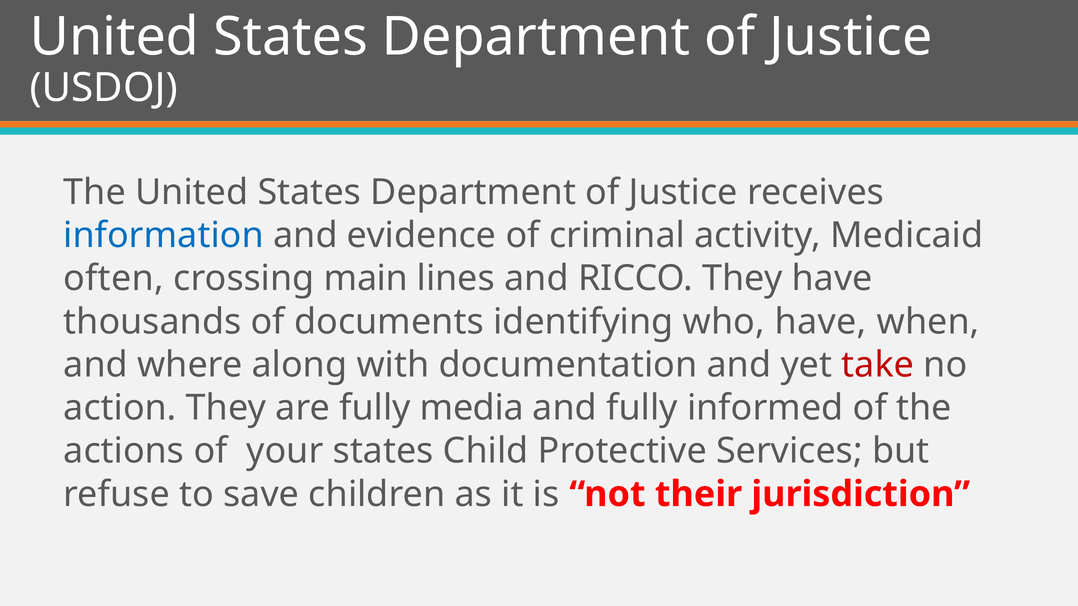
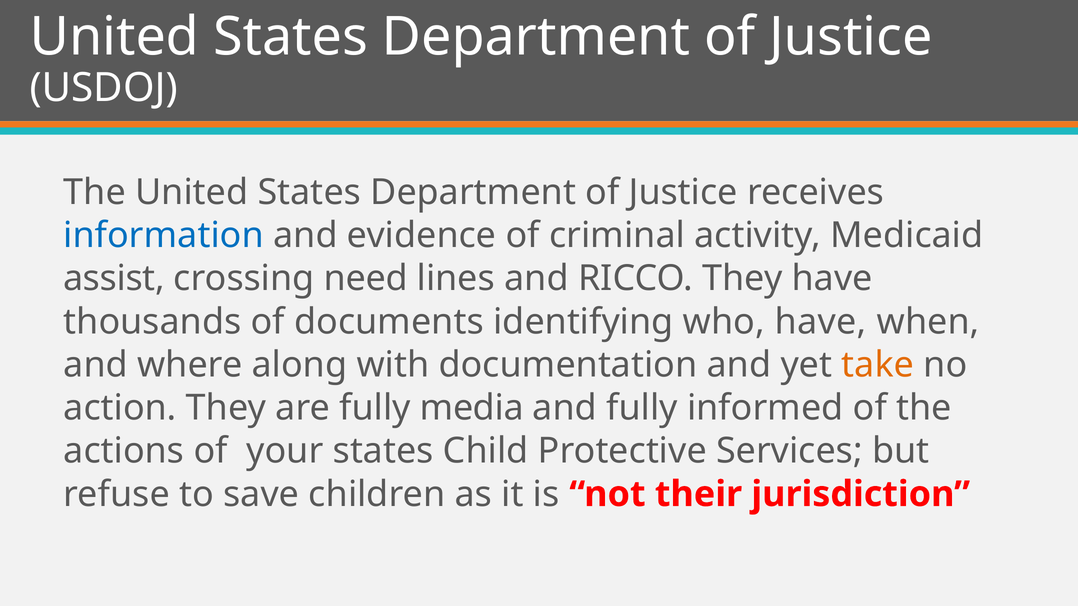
often: often -> assist
main: main -> need
take colour: red -> orange
